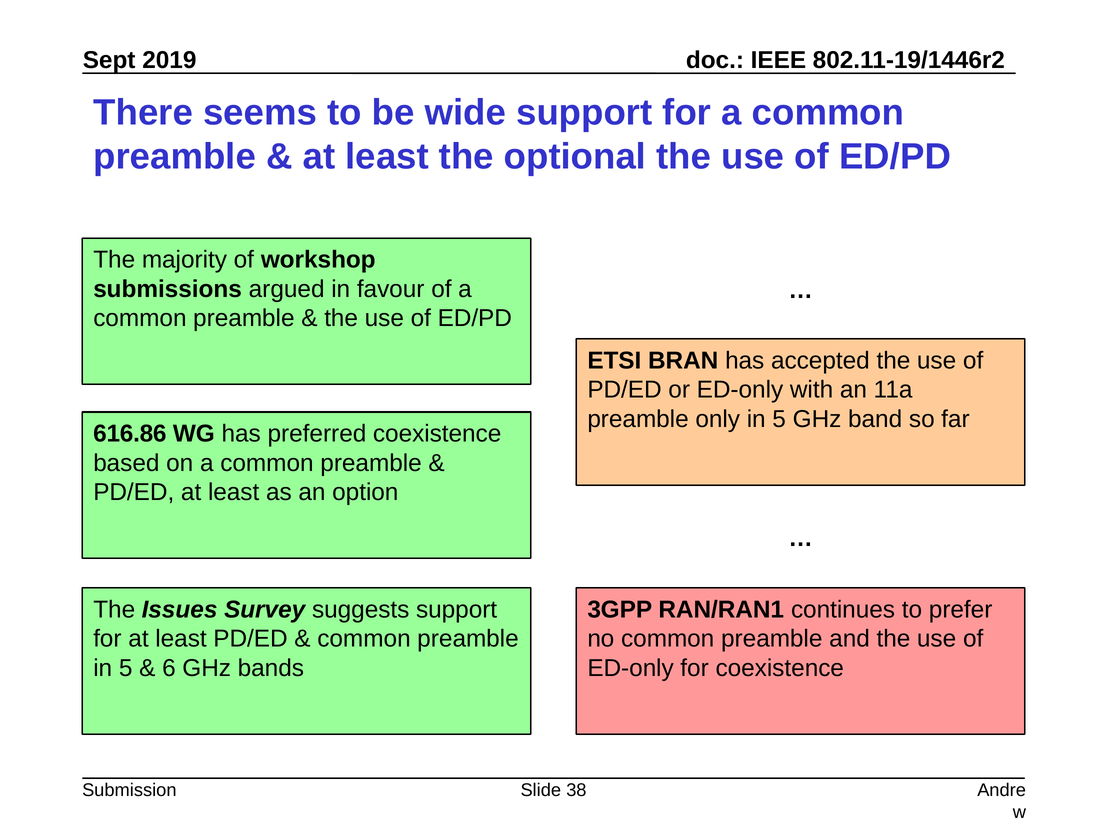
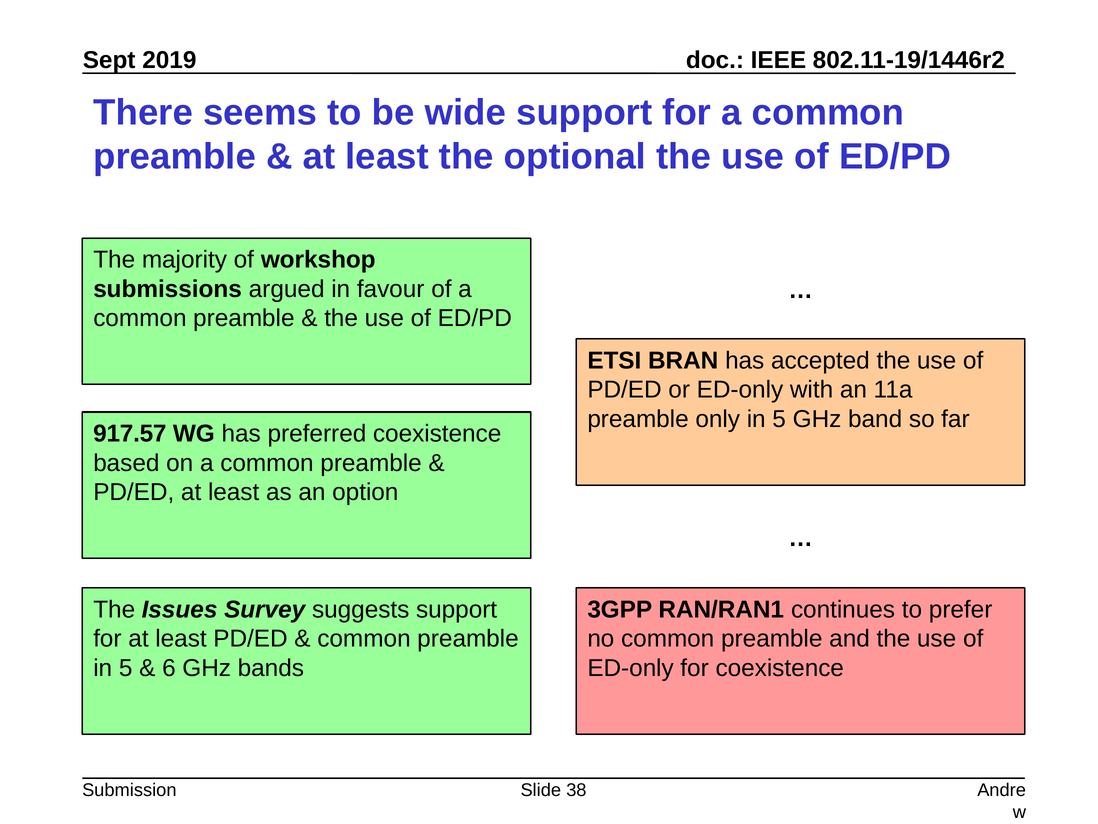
616.86: 616.86 -> 917.57
